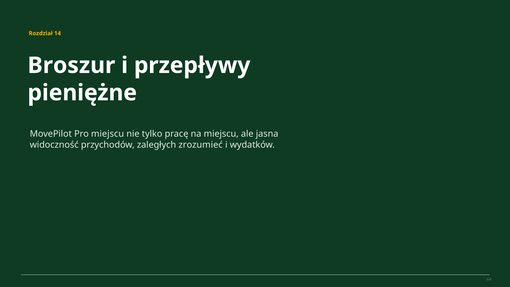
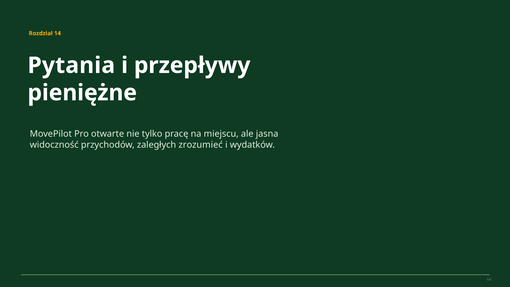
Broszur: Broszur -> Pytania
Pro miejscu: miejscu -> otwarte
